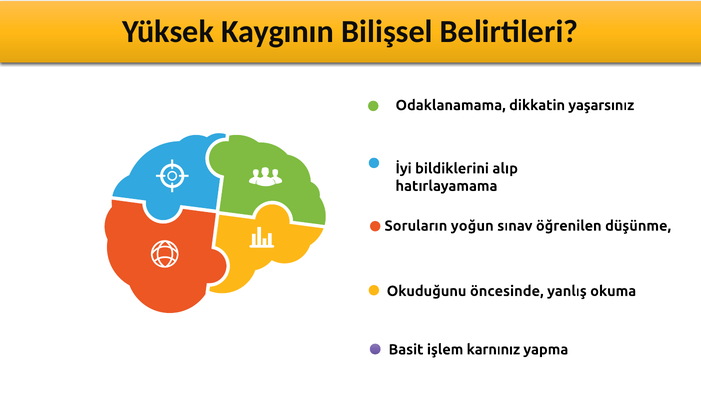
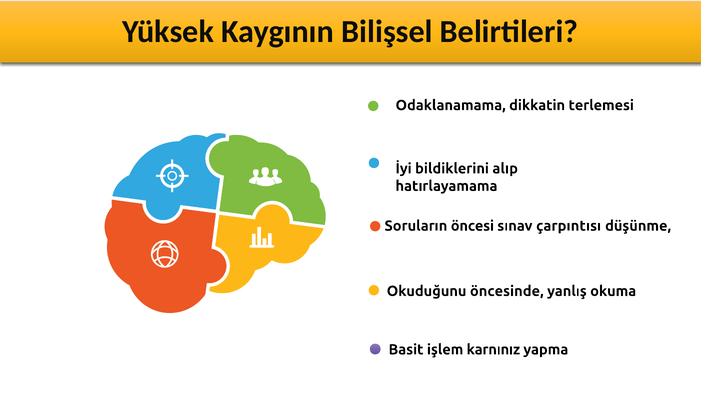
yaşarsınız: yaşarsınız -> terlemesi
yoğun: yoğun -> öncesi
öğrenilen: öğrenilen -> çarpıntısı
